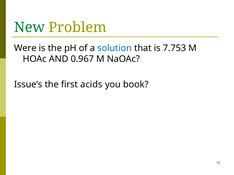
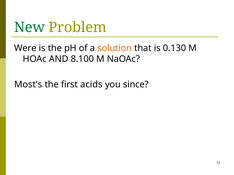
solution colour: blue -> orange
7.753: 7.753 -> 0.130
0.967: 0.967 -> 8.100
Issue’s: Issue’s -> Most’s
book: book -> since
